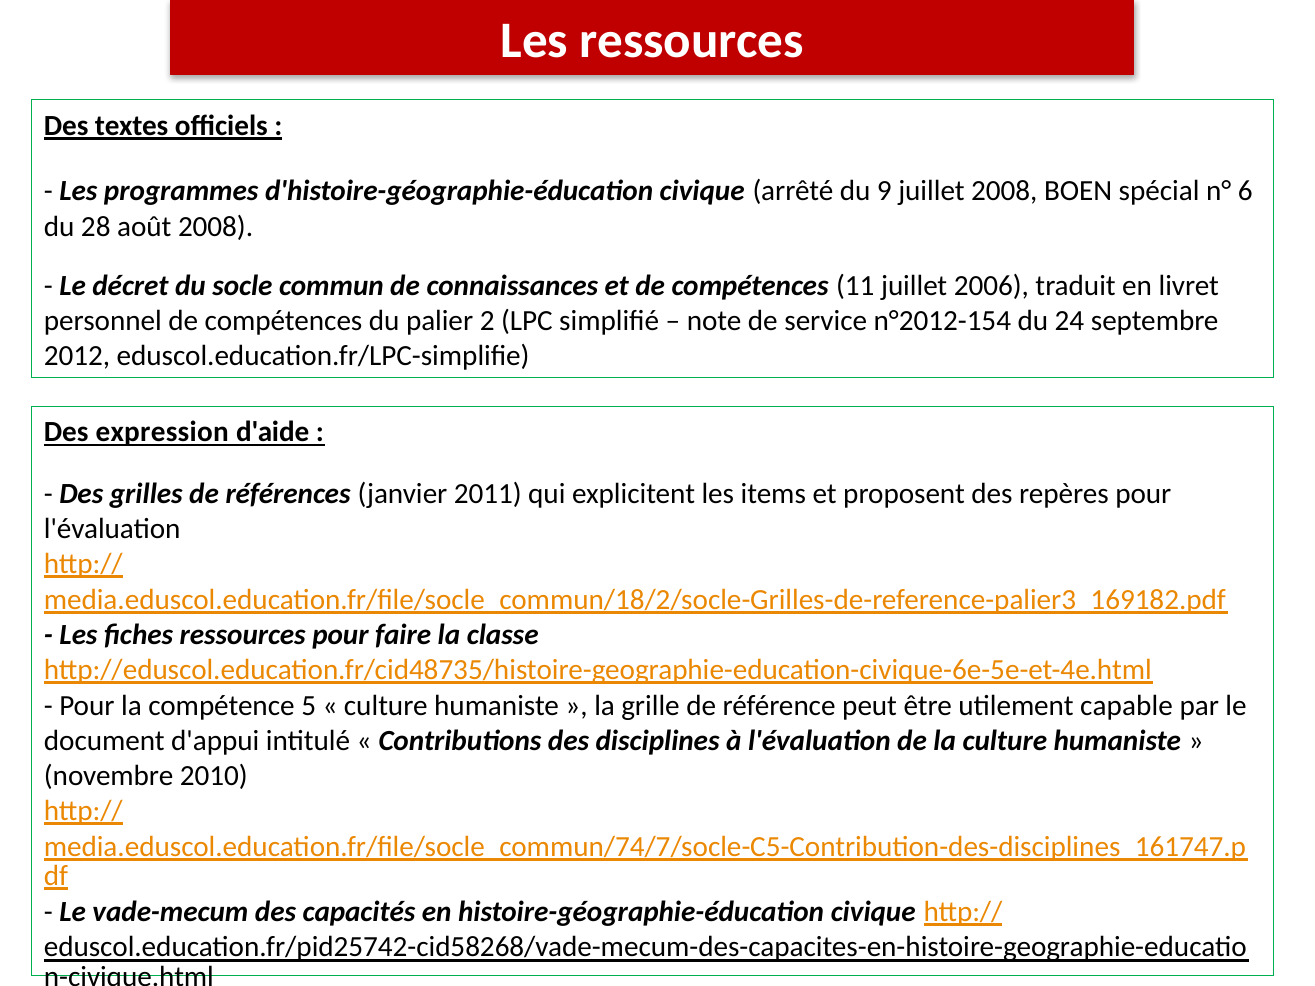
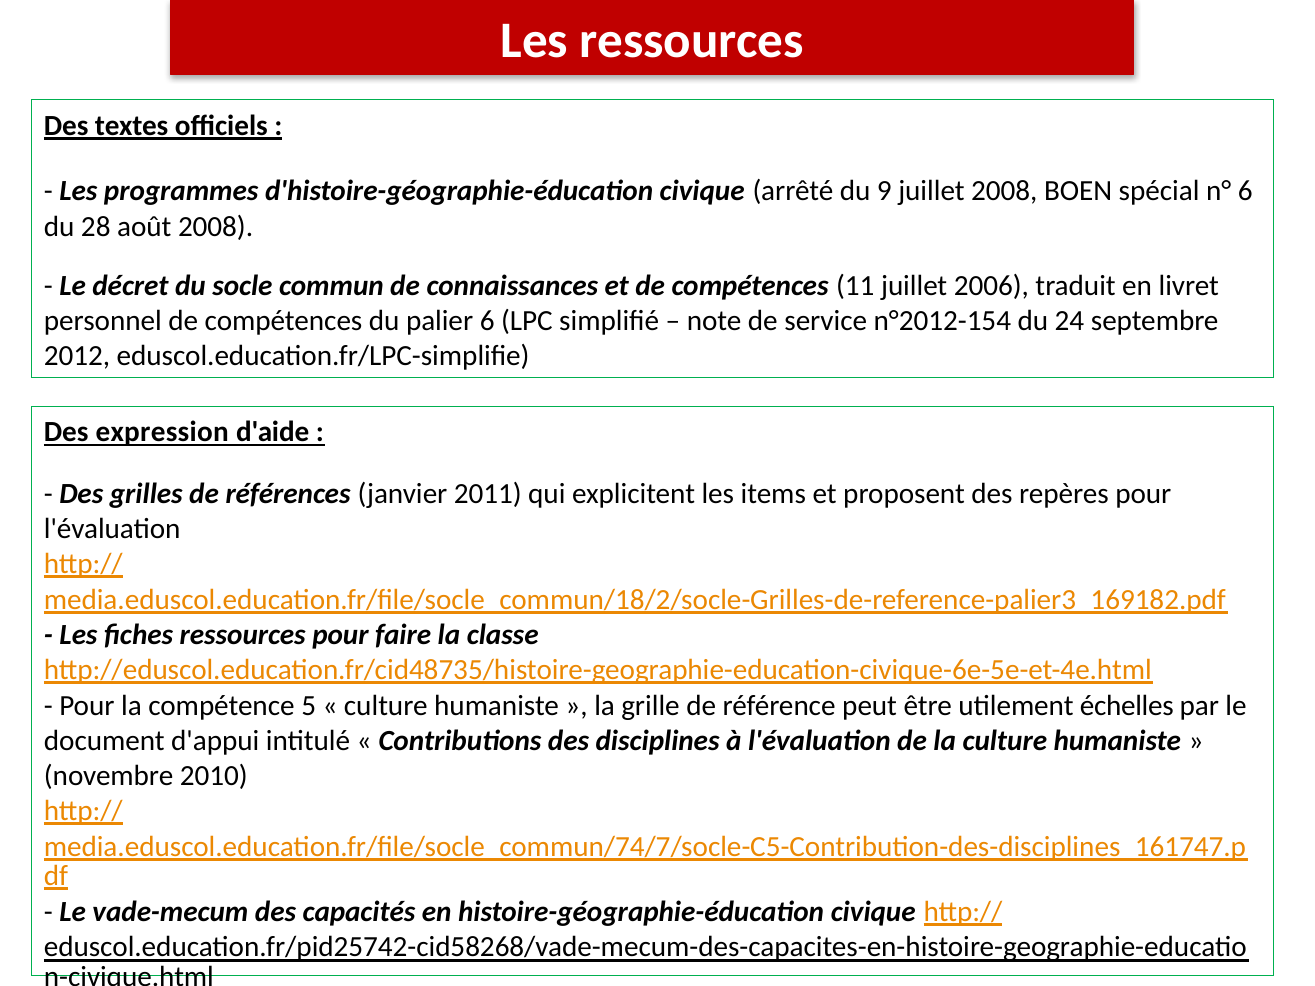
palier 2: 2 -> 6
capable: capable -> échelles
